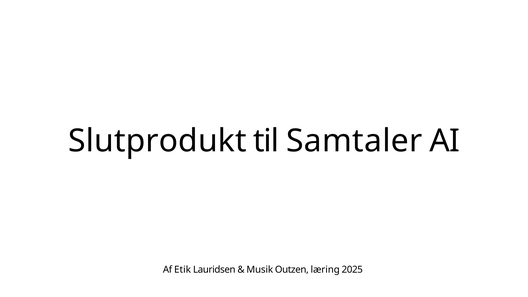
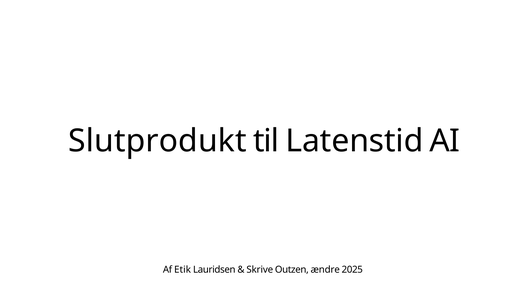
Samtaler: Samtaler -> Latenstid
Musik: Musik -> Skrive
læring: læring -> ændre
